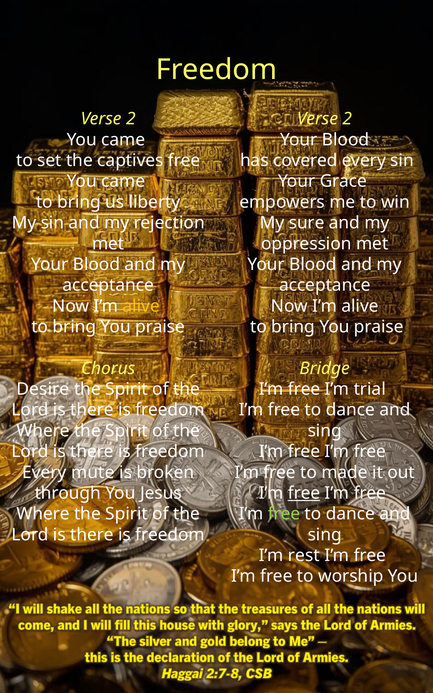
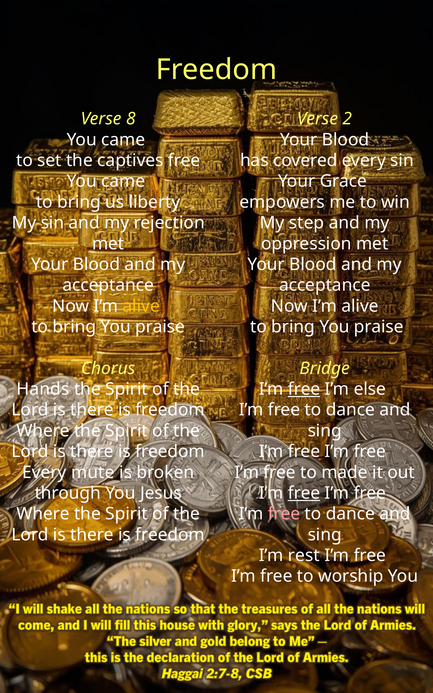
2 at (131, 119): 2 -> 8
sure: sure -> step
Desire: Desire -> Hands
free at (304, 389) underline: none -> present
trial: trial -> else
free at (284, 514) colour: light green -> pink
